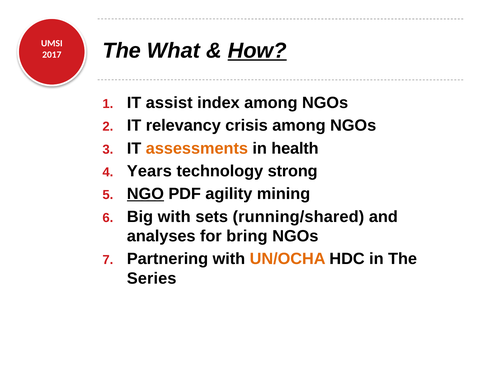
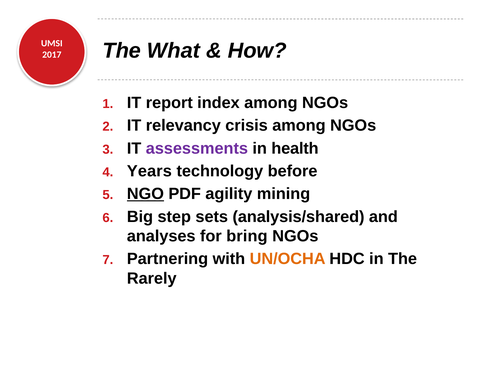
How underline: present -> none
assist: assist -> report
assessments colour: orange -> purple
strong: strong -> before
Big with: with -> step
running/shared: running/shared -> analysis/shared
Series: Series -> Rarely
